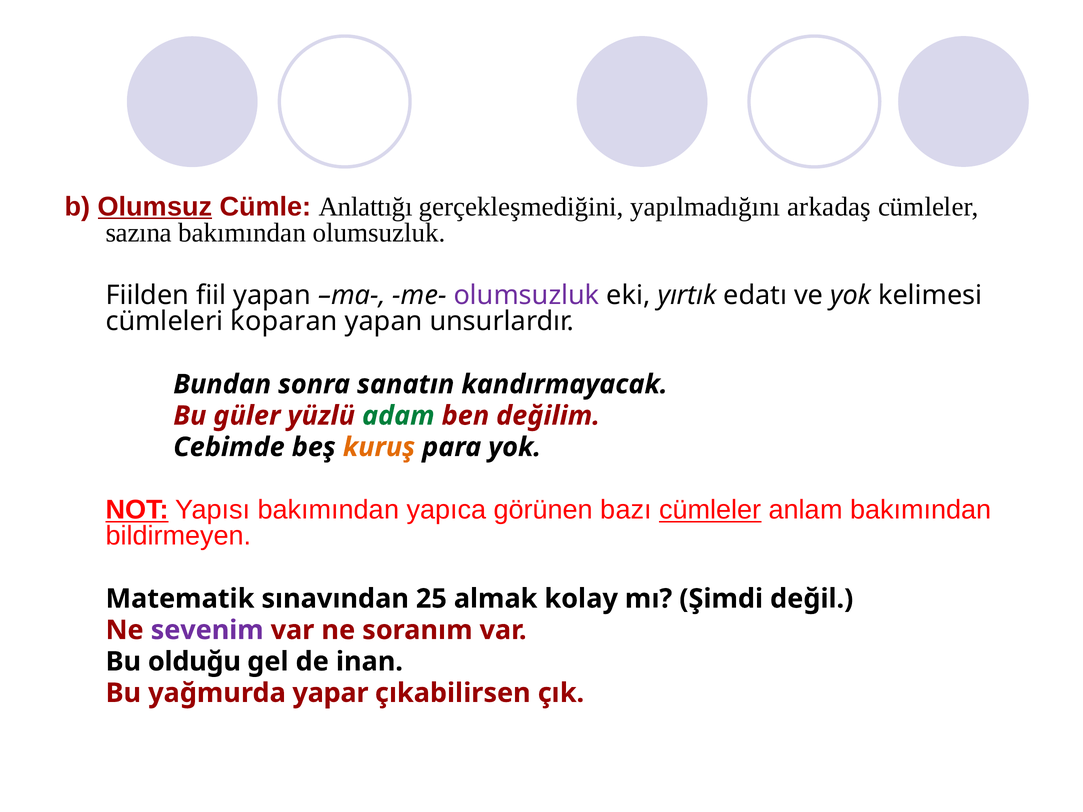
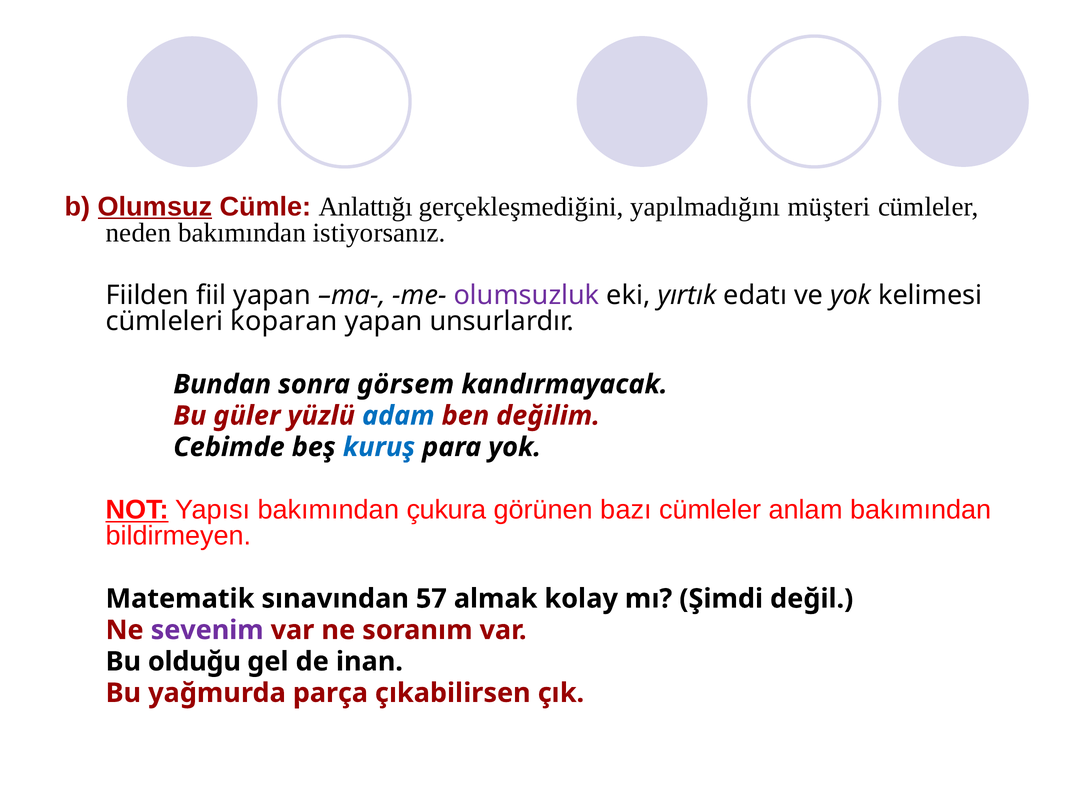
arkadaş: arkadaş -> müşteri
sazına: sazına -> neden
bakımından olumsuzluk: olumsuzluk -> istiyorsanız
sanatın: sanatın -> görsem
adam colour: green -> blue
kuruş colour: orange -> blue
yapıca: yapıca -> çukura
cümleler at (710, 510) underline: present -> none
25: 25 -> 57
yapar: yapar -> parça
